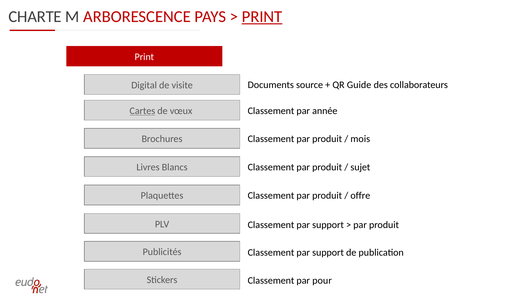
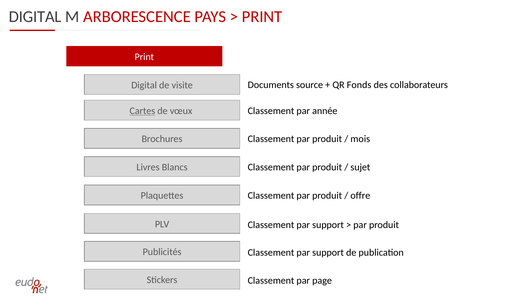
CHARTE at (35, 17): CHARTE -> DIGITAL
PRINT at (262, 17) underline: present -> none
Guide: Guide -> Fonds
pour: pour -> page
